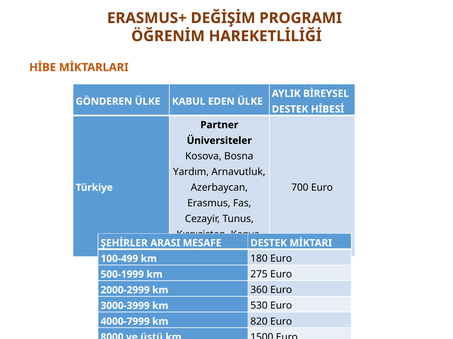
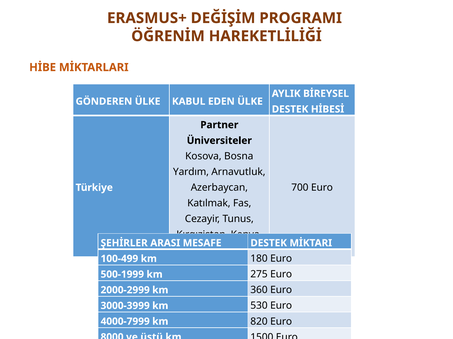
Erasmus: Erasmus -> Katılmak
